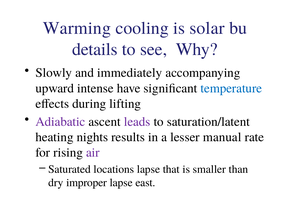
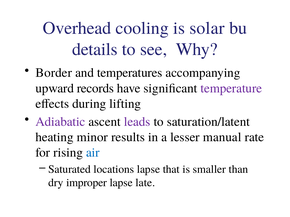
Warming: Warming -> Overhead
Slowly: Slowly -> Border
immediately: immediately -> temperatures
intense: intense -> records
temperature colour: blue -> purple
nights: nights -> minor
air colour: purple -> blue
east: east -> late
